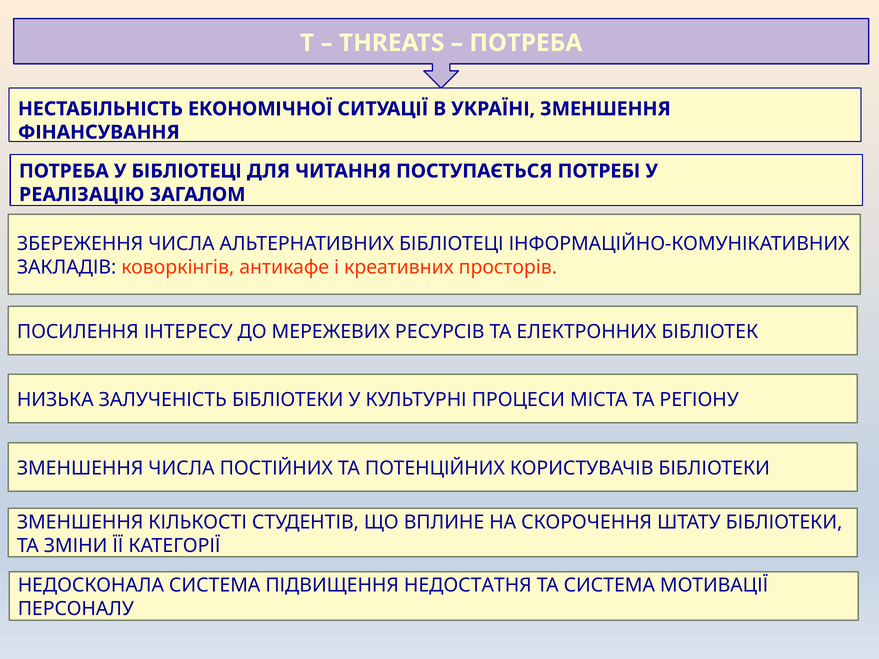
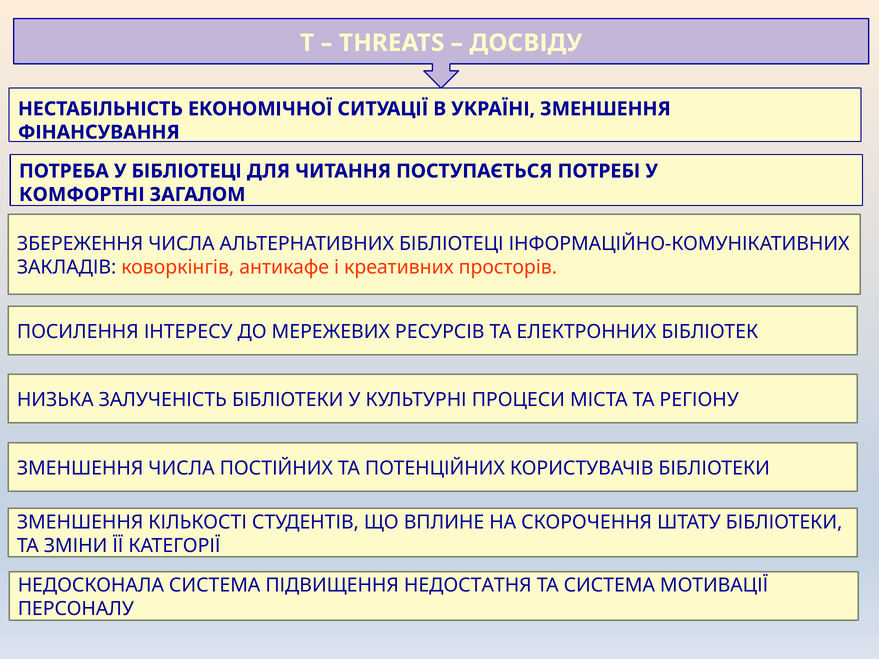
ПОТРЕБА at (526, 43): ПОТРЕБА -> ДОСВІДУ
РЕАЛІЗАЦІЮ: РЕАЛІЗАЦІЮ -> КОМФОРТНІ
